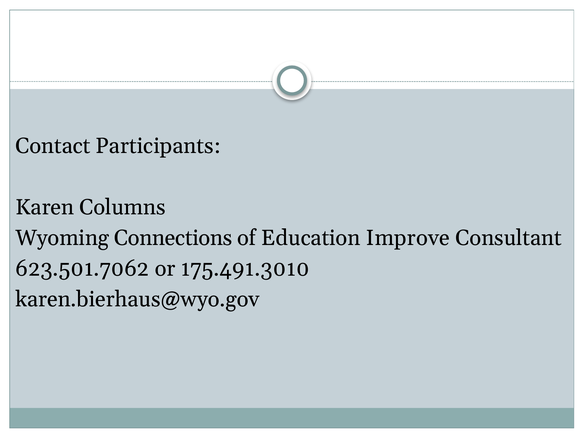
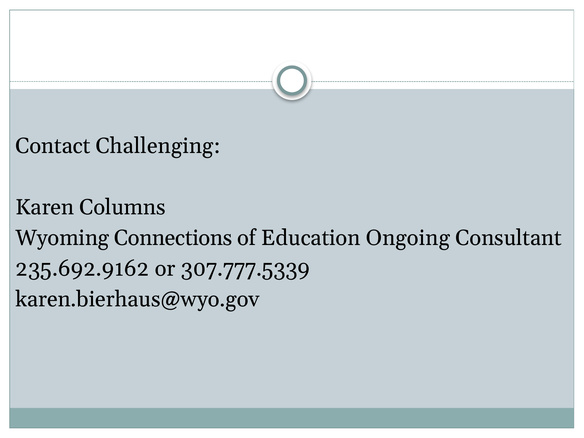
Participants: Participants -> Challenging
Improve: Improve -> Ongoing
623.501.7062: 623.501.7062 -> 235.692.9162
175.491.3010: 175.491.3010 -> 307.777.5339
